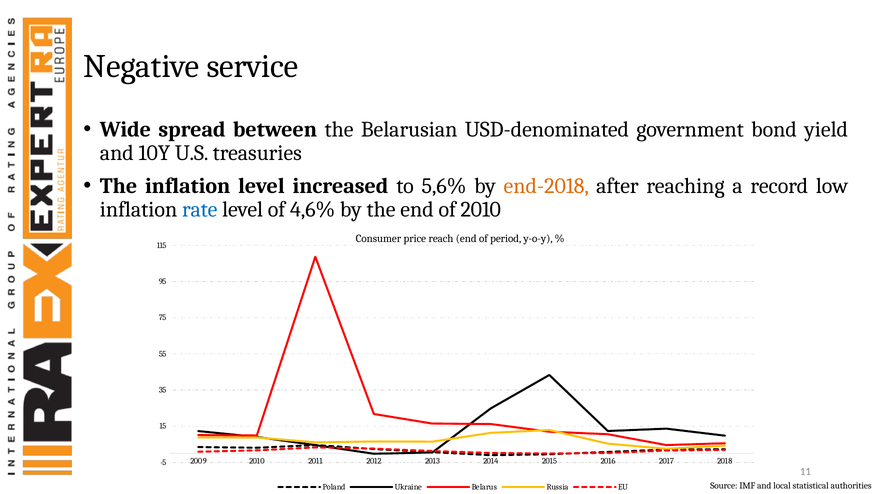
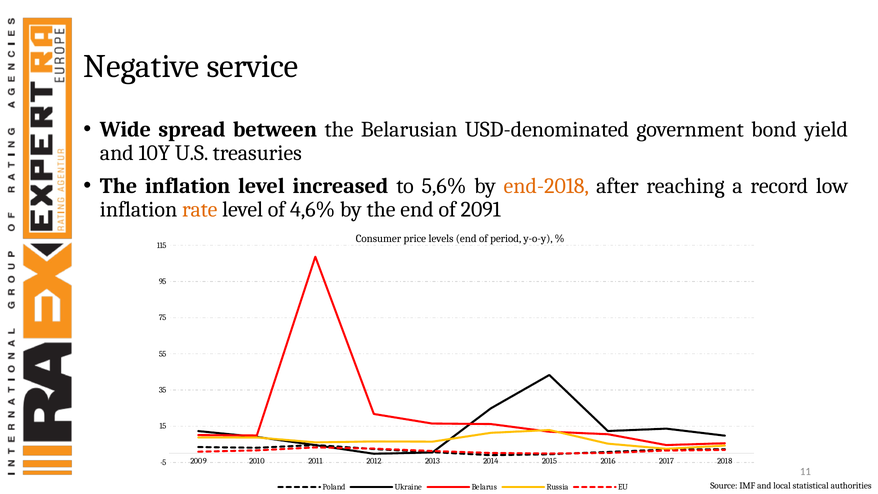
rate colour: blue -> orange
of 2010: 2010 -> 2091
reach: reach -> levels
